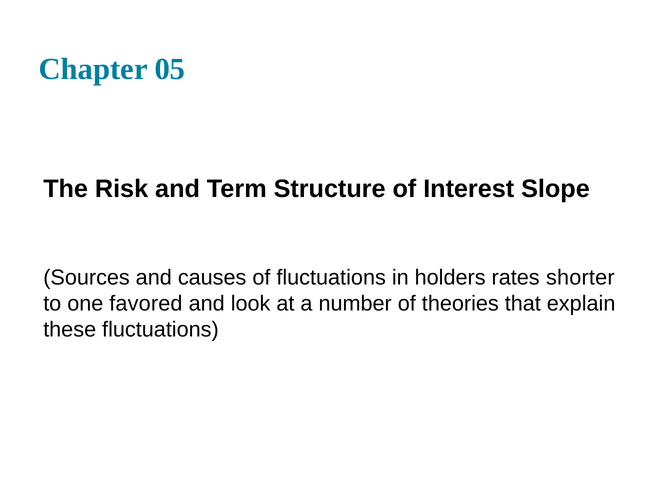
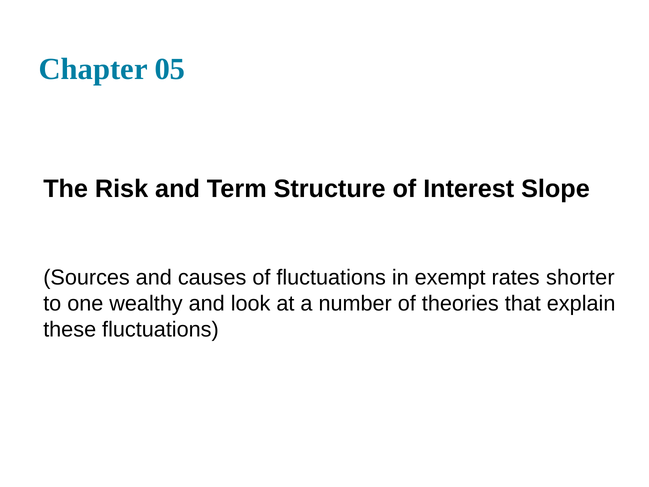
holders: holders -> exempt
favored: favored -> wealthy
